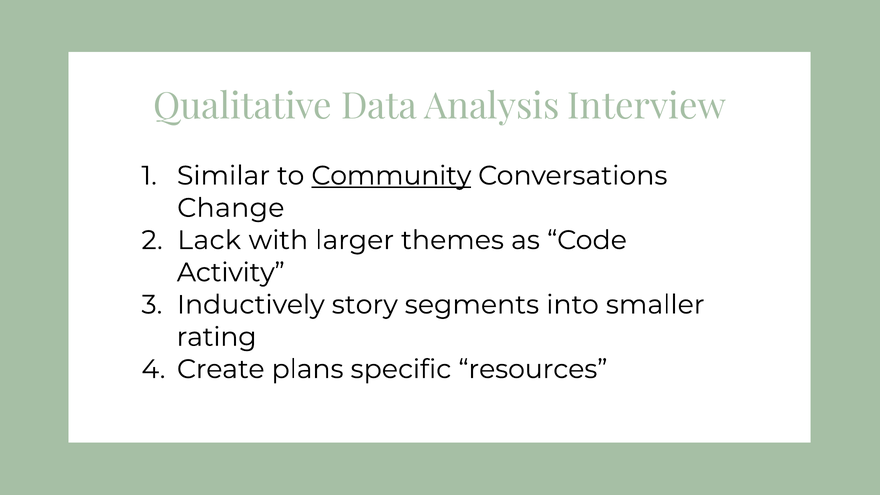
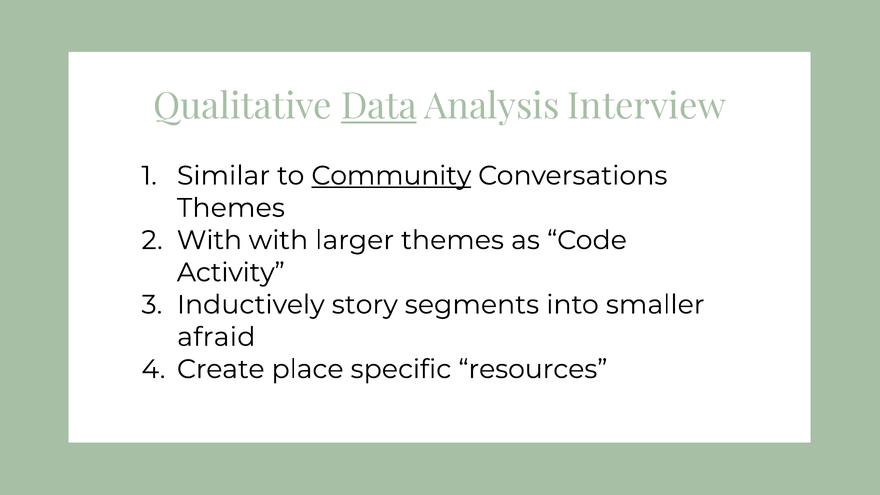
Data underline: none -> present
Change at (231, 208): Change -> Themes
Lack at (209, 240): Lack -> With
rating: rating -> afraid
plans: plans -> place
